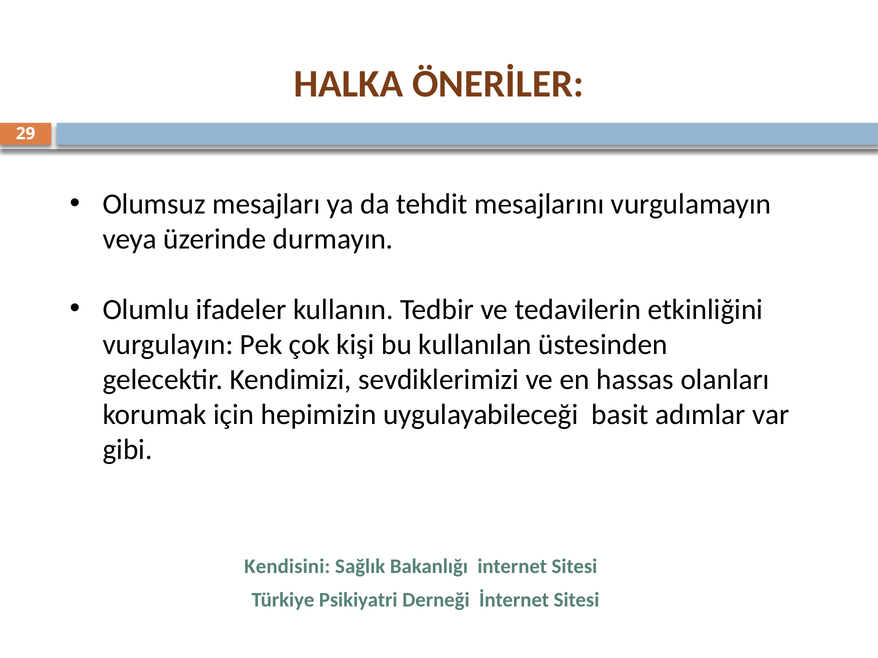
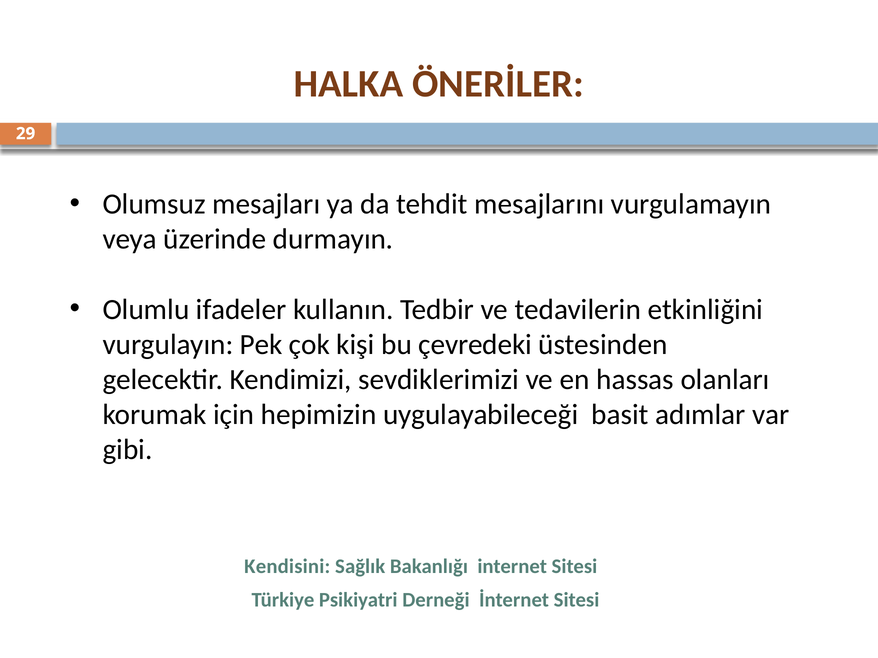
kullanılan: kullanılan -> çevredeki
